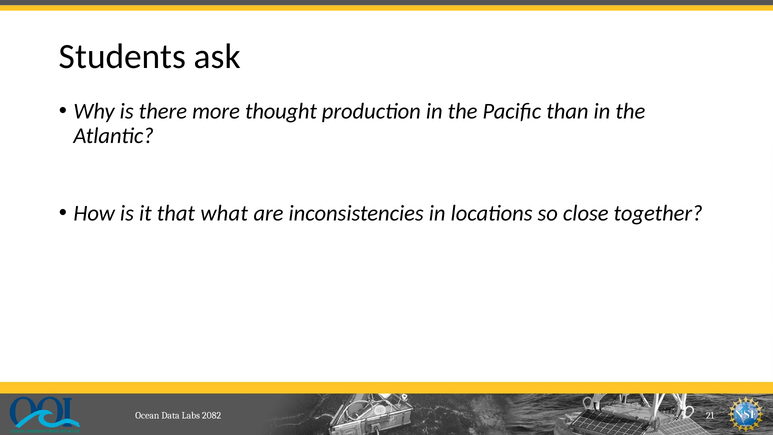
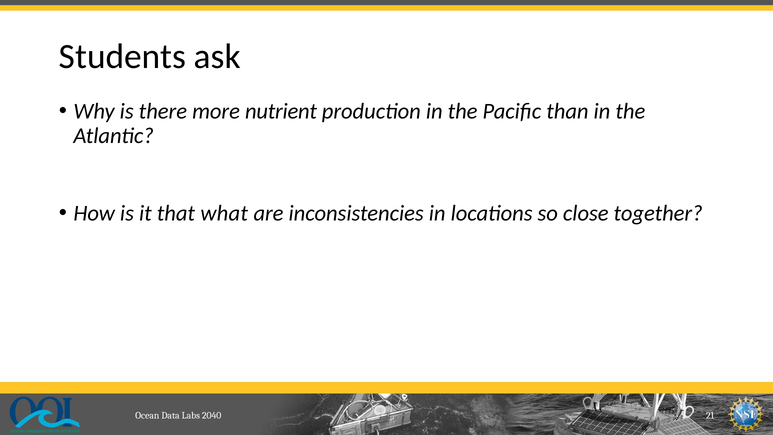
thought: thought -> nutrient
2082: 2082 -> 2040
